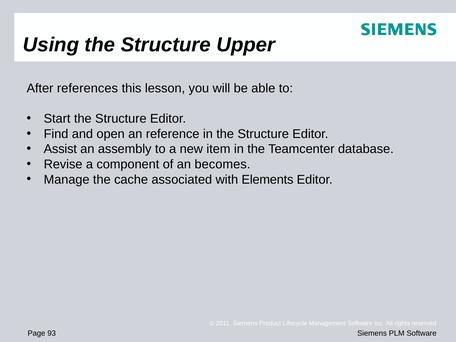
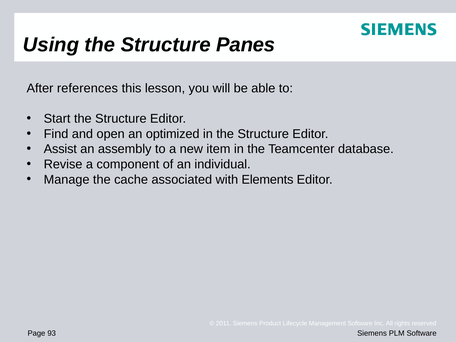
Upper: Upper -> Panes
reference: reference -> optimized
becomes: becomes -> individual
